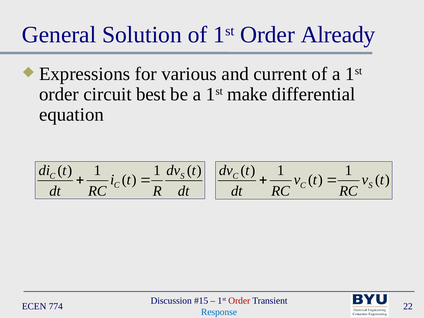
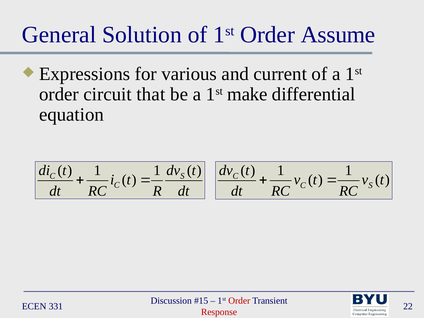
Already: Already -> Assume
best: best -> that
774: 774 -> 331
Response colour: blue -> red
